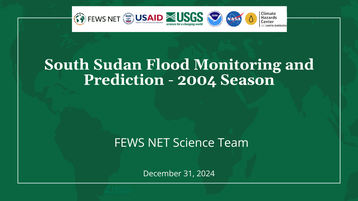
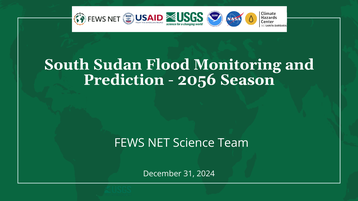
2004: 2004 -> 2056
